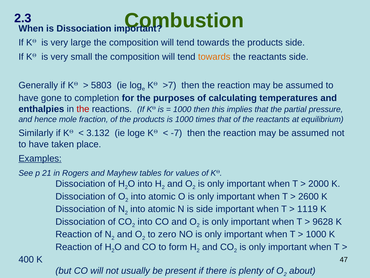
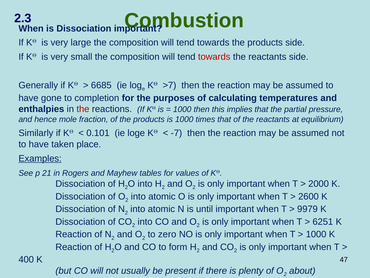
towards at (214, 57) colour: orange -> red
5803: 5803 -> 6685
3.132: 3.132 -> 0.101
is side: side -> until
1119: 1119 -> 9979
9628: 9628 -> 6251
